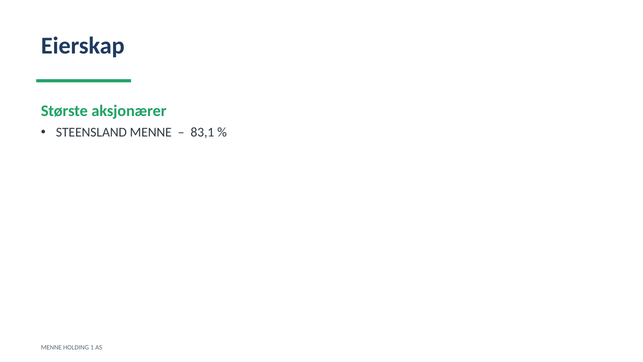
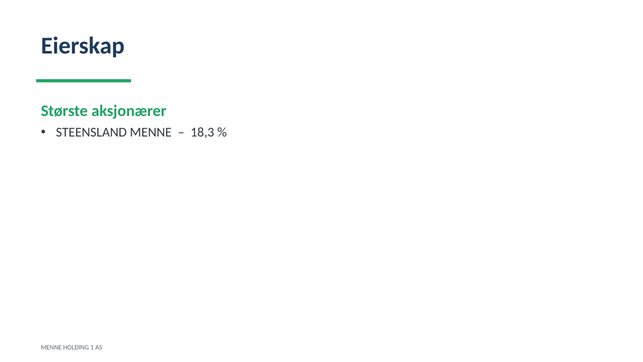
83,1: 83,1 -> 18,3
